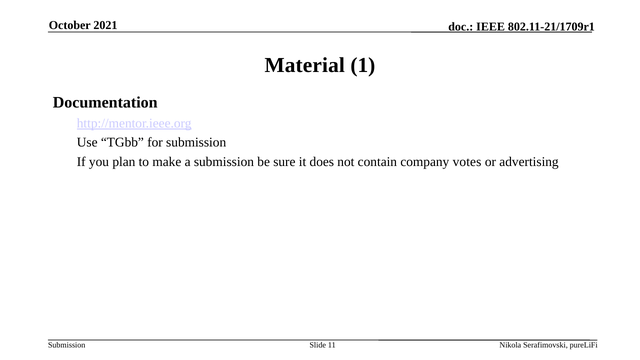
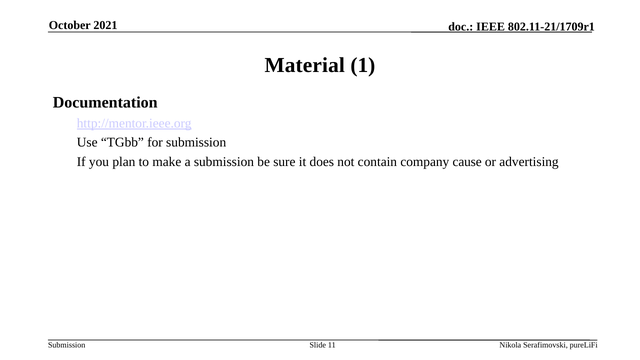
votes: votes -> cause
